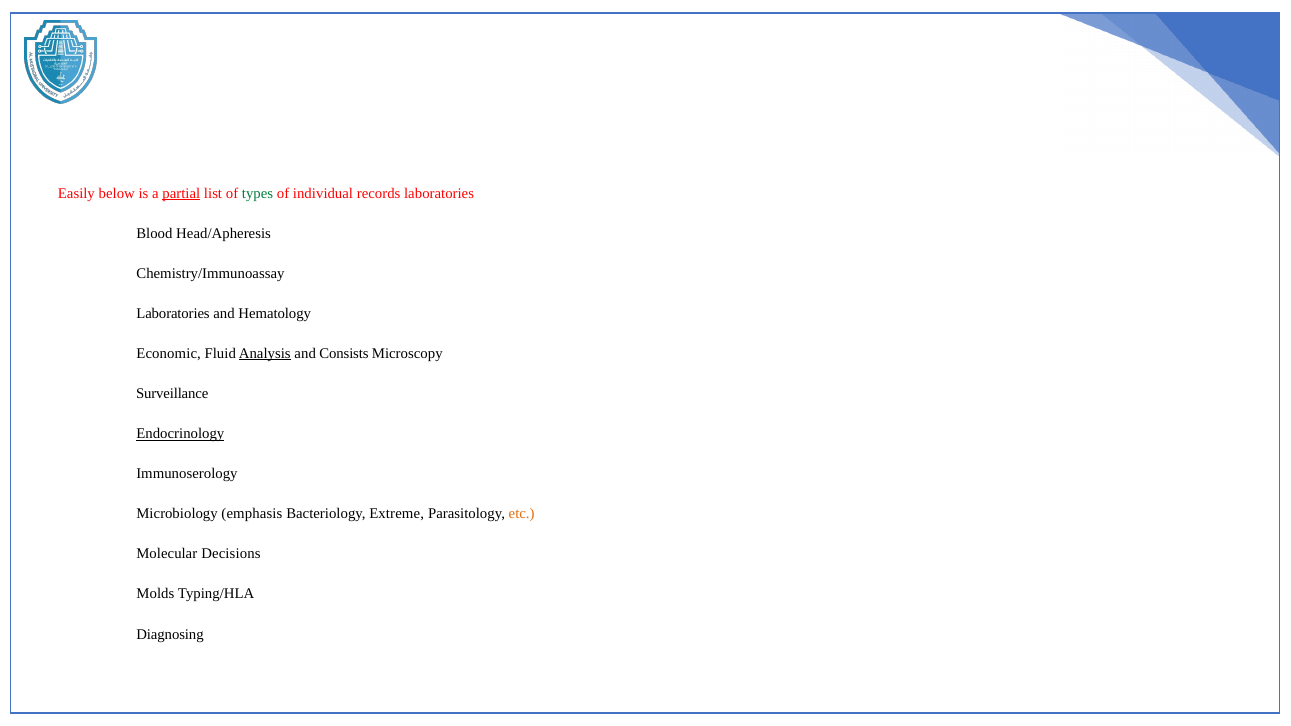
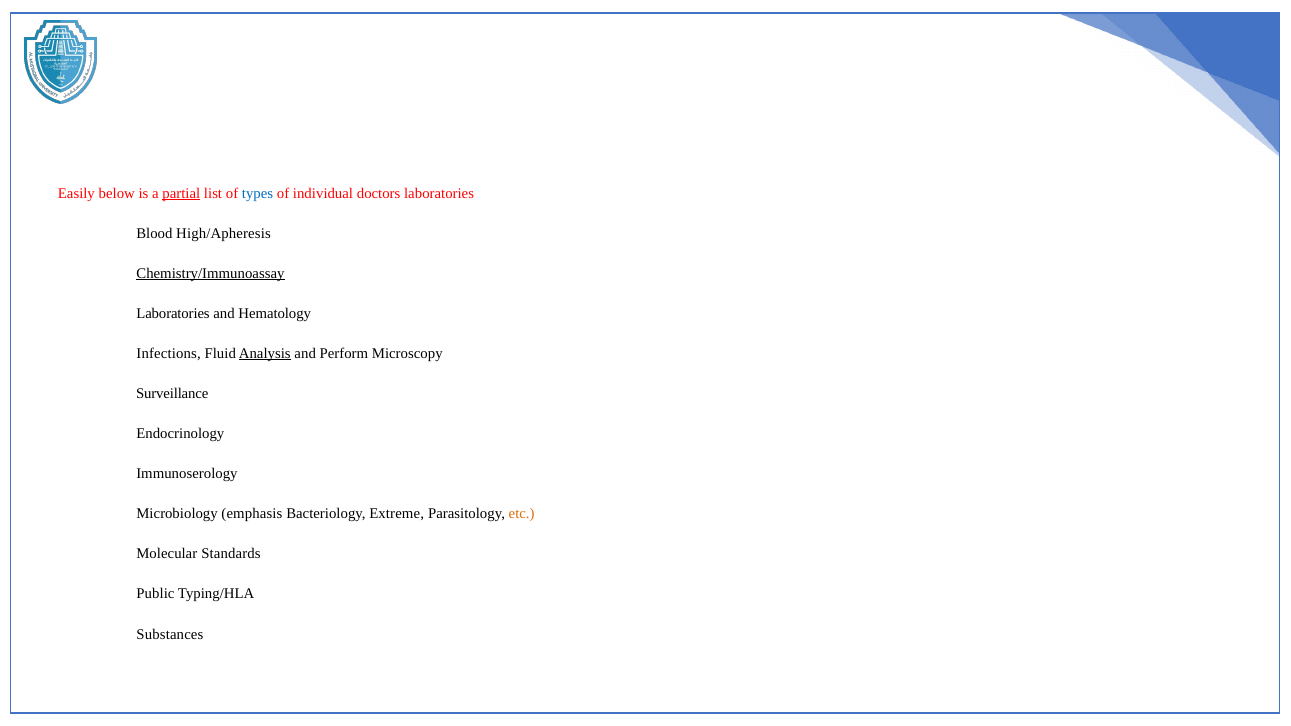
types colour: green -> blue
records: records -> doctors
Head/Apheresis: Head/Apheresis -> High/Apheresis
Chemistry/Immunoassay underline: none -> present
Economic: Economic -> Infections
Consists: Consists -> Perform
Endocrinology underline: present -> none
Decisions: Decisions -> Standards
Molds: Molds -> Public
Diagnosing: Diagnosing -> Substances
